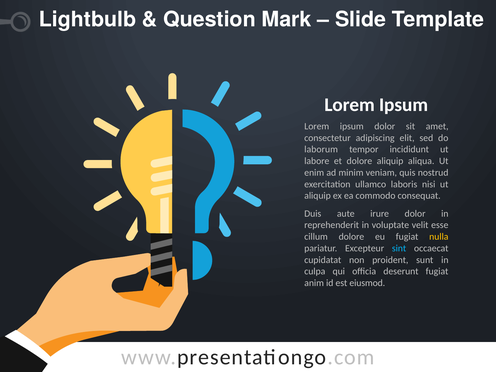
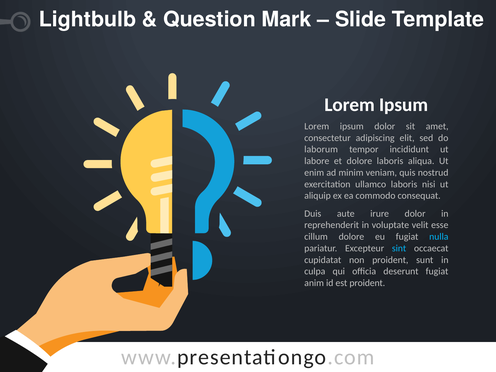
dolore aliquip: aliquip -> laboris
nulla colour: yellow -> light blue
est eiusmod: eiusmod -> proident
